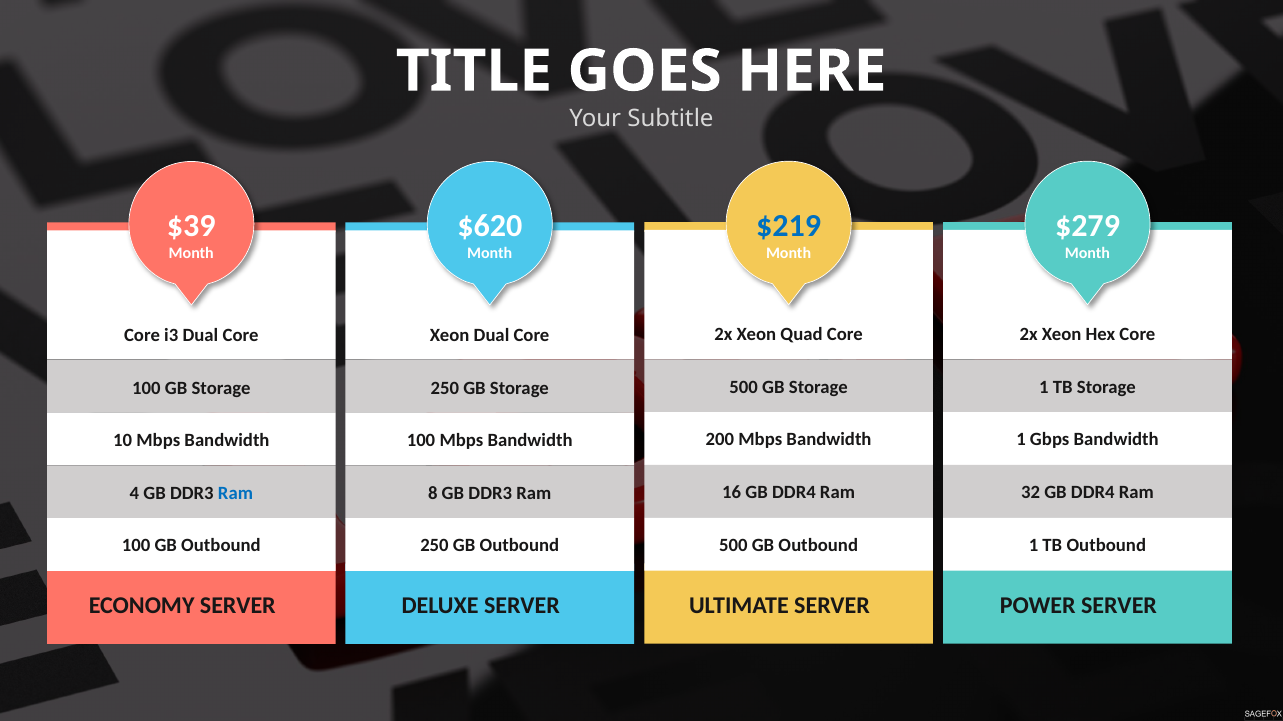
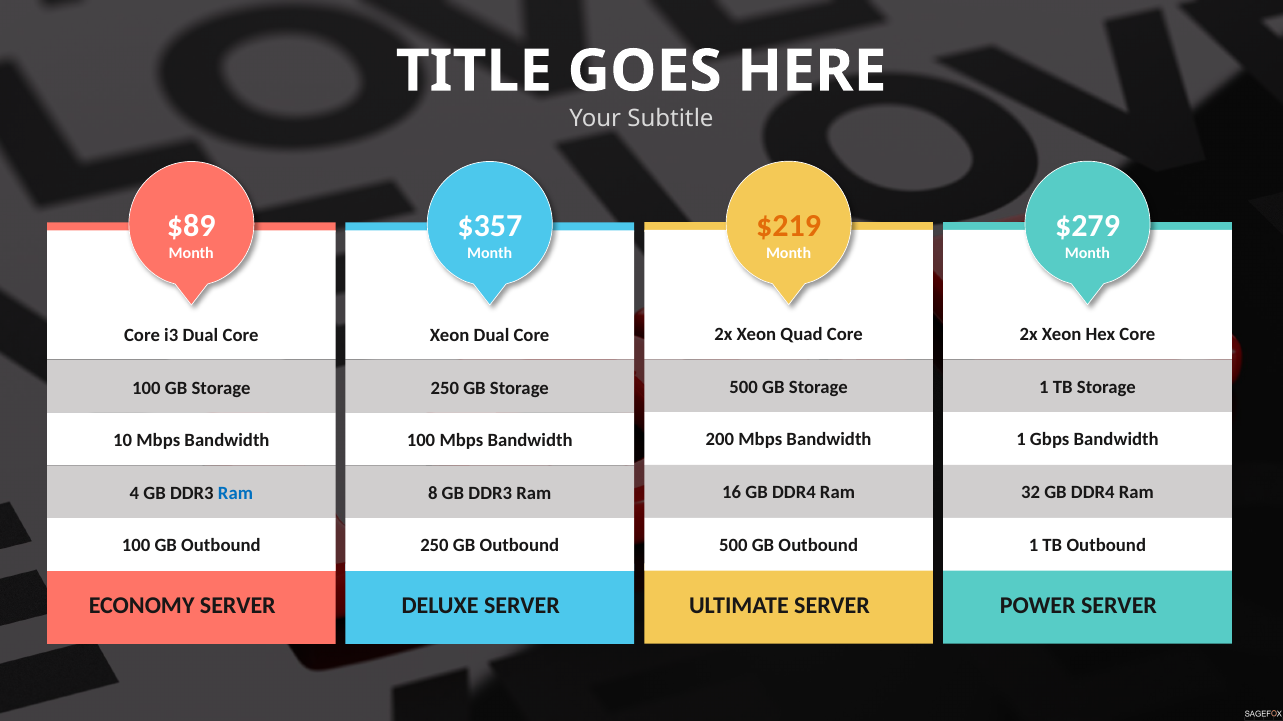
$219 colour: blue -> orange
$39: $39 -> $89
$620: $620 -> $357
